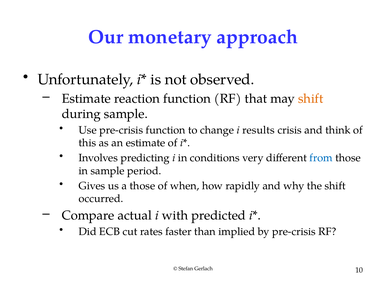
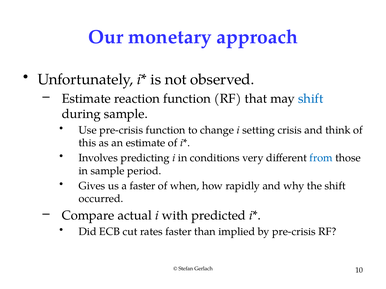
shift at (311, 99) colour: orange -> blue
results: results -> setting
a those: those -> faster
